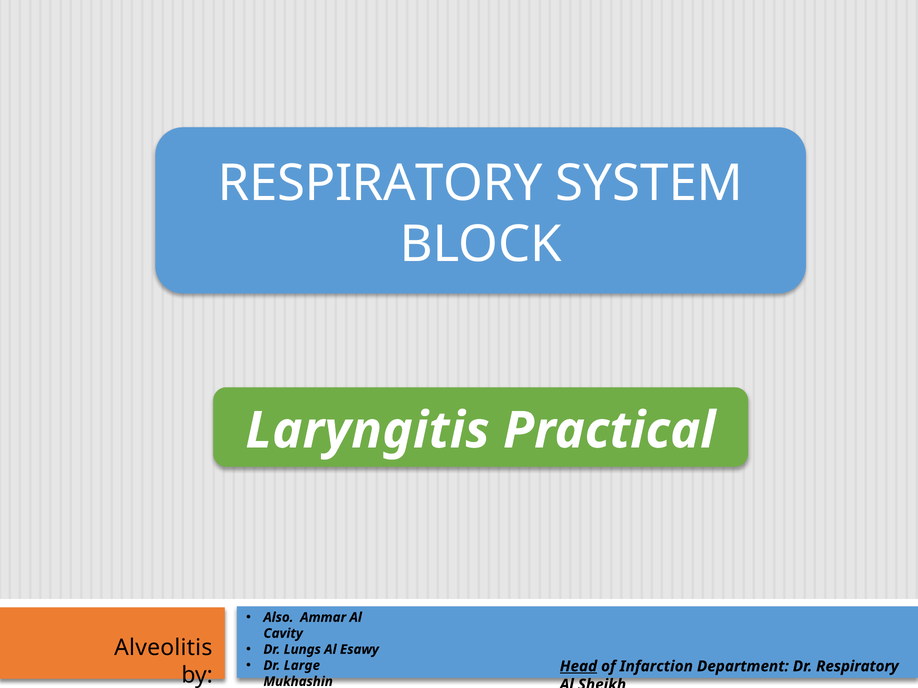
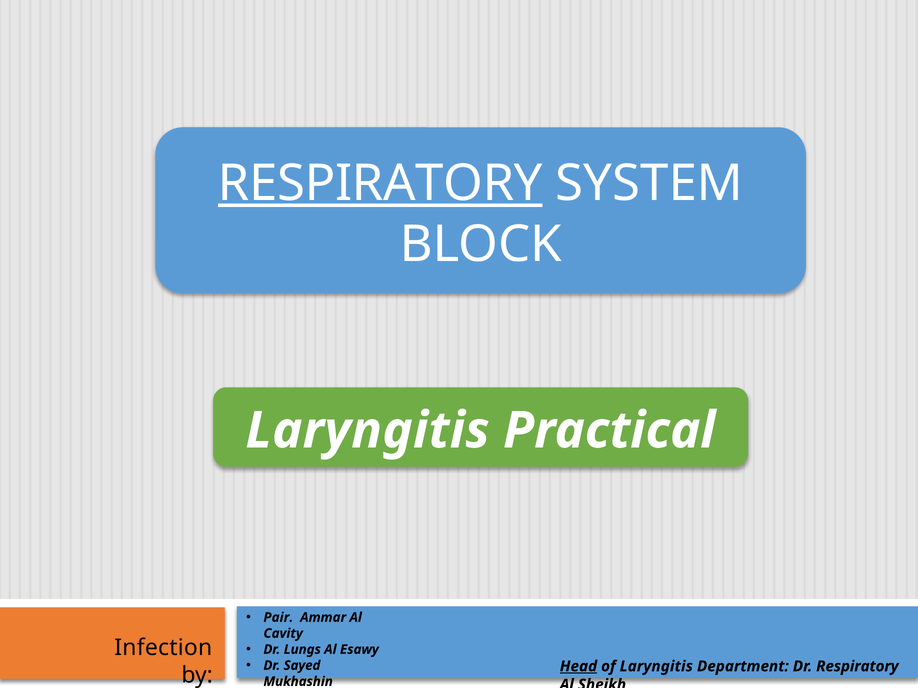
RESPIRATORY at (380, 183) underline: none -> present
Also: Also -> Pair
Alveolitis: Alveolitis -> Infection
Large: Large -> Sayed
of Infarction: Infarction -> Laryngitis
